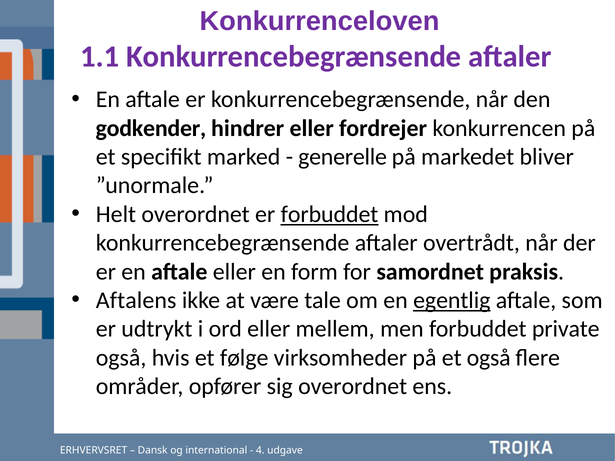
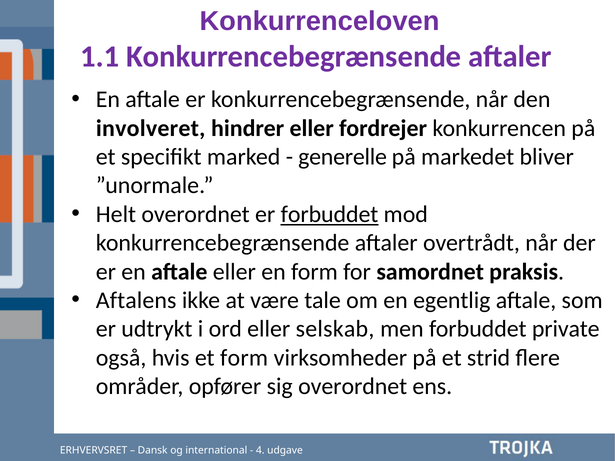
godkender: godkender -> involveret
egentlig underline: present -> none
mellem: mellem -> selskab
et følge: følge -> form
et også: også -> strid
